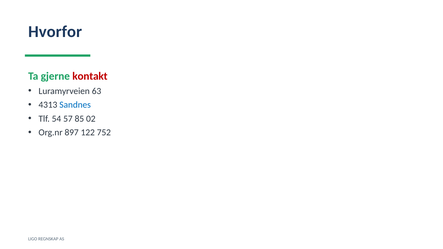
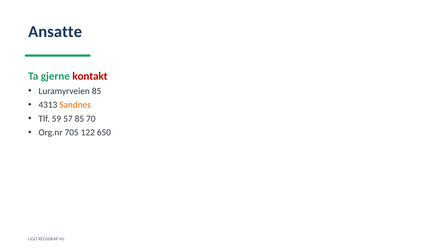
Hvorfor: Hvorfor -> Ansatte
Luramyrveien 63: 63 -> 85
Sandnes colour: blue -> orange
54: 54 -> 59
02: 02 -> 70
897: 897 -> 705
752: 752 -> 650
